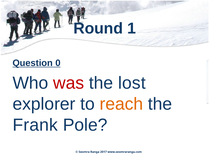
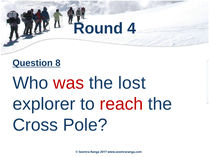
1: 1 -> 4
0: 0 -> 8
reach colour: orange -> red
Frank: Frank -> Cross
